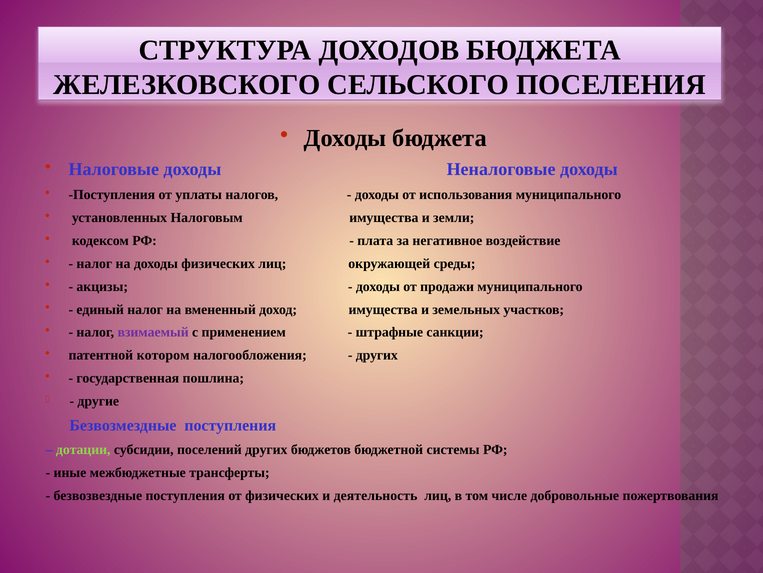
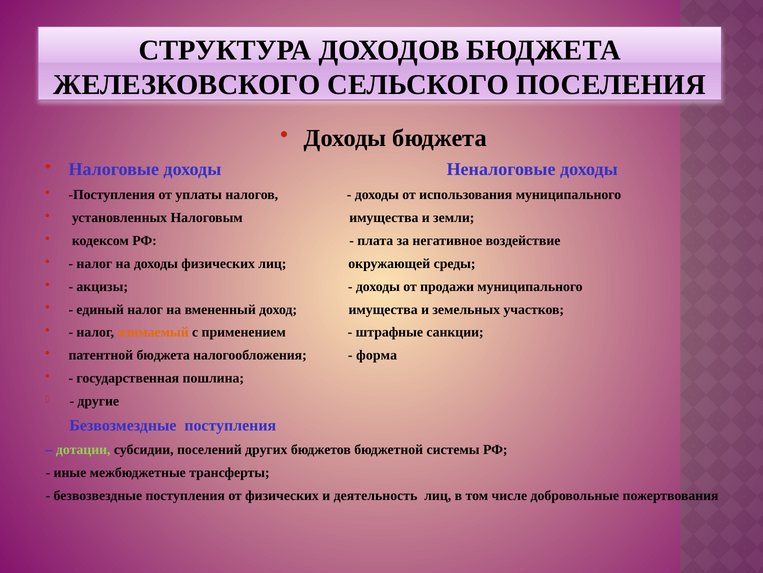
взимаемый colour: purple -> orange
патентной котором: котором -> бюджета
других at (377, 355): других -> форма
